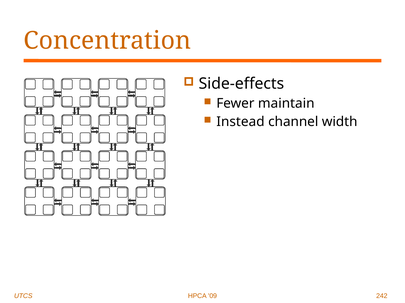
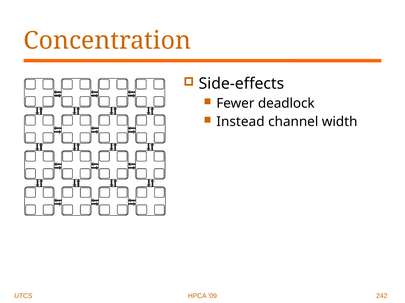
maintain: maintain -> deadlock
